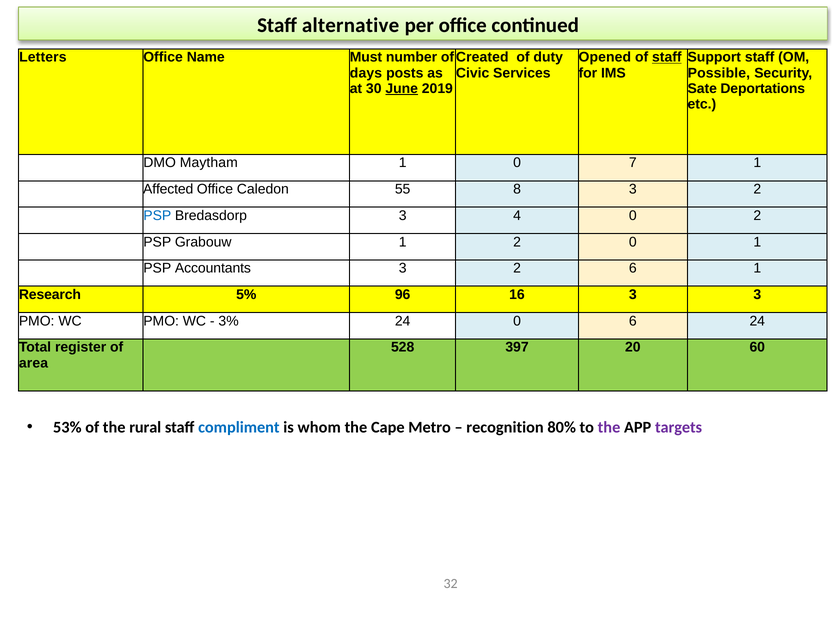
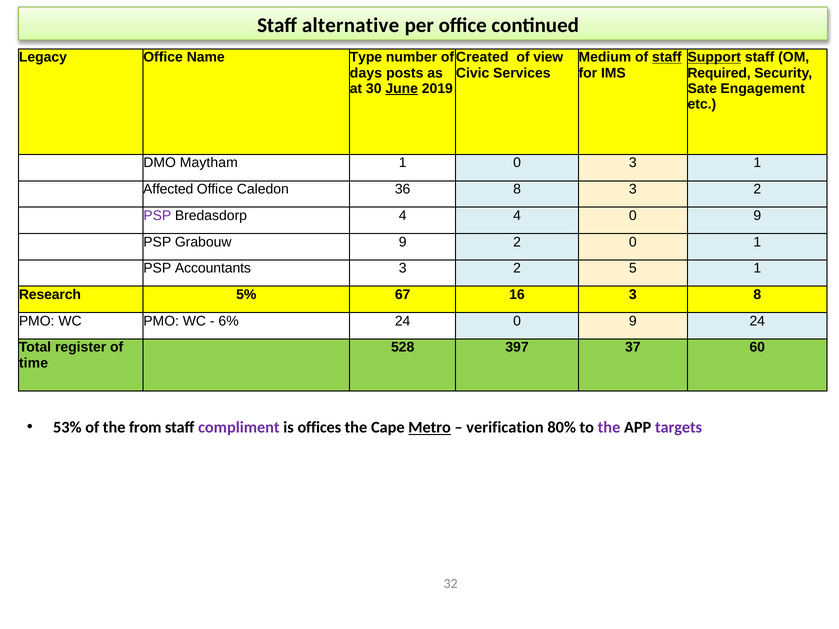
Letters: Letters -> Legacy
Must: Must -> Type
duty: duty -> view
Opened: Opened -> Medium
Support underline: none -> present
Possible: Possible -> Required
Deportations: Deportations -> Engagement
0 7: 7 -> 3
55: 55 -> 36
PSP at (157, 216) colour: blue -> purple
Bredasdorp 3: 3 -> 4
4 0 2: 2 -> 9
Grabouw 1: 1 -> 9
2 6: 6 -> 5
96: 96 -> 67
3 3: 3 -> 8
3%: 3% -> 6%
24 0 6: 6 -> 9
20: 20 -> 37
area: area -> time
rural: rural -> from
compliment colour: blue -> purple
whom: whom -> offices
Metro underline: none -> present
recognition: recognition -> verification
